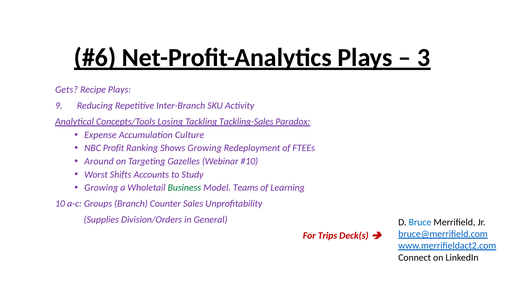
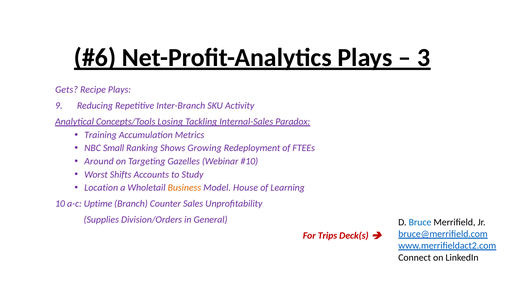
Tackling-Sales: Tackling-Sales -> Internal-Sales
Expense: Expense -> Training
Culture: Culture -> Metrics
Profit: Profit -> Small
Growing at (101, 187): Growing -> Location
Business colour: green -> orange
Teams: Teams -> House
Groups: Groups -> Uptime
